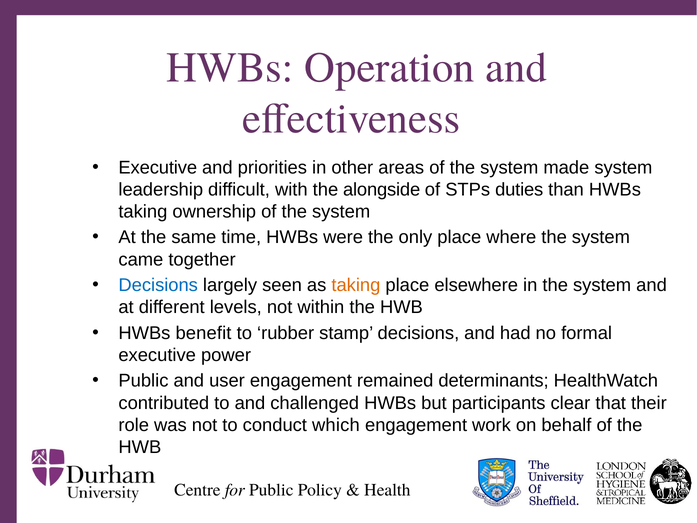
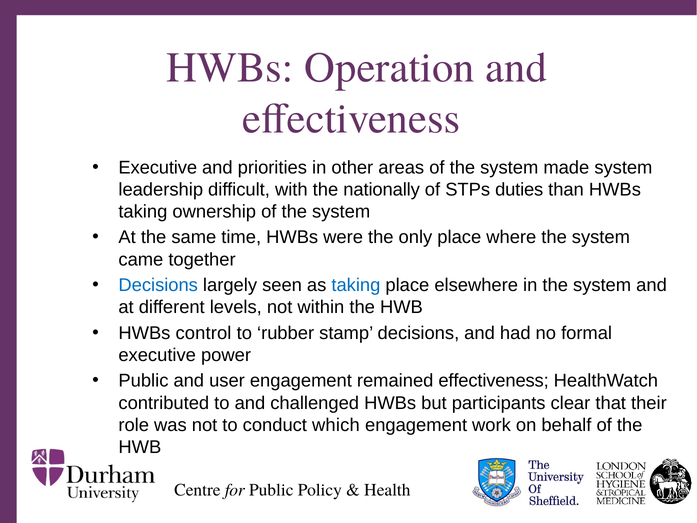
alongside: alongside -> nationally
taking at (356, 285) colour: orange -> blue
benefit: benefit -> control
remained determinants: determinants -> effectiveness
